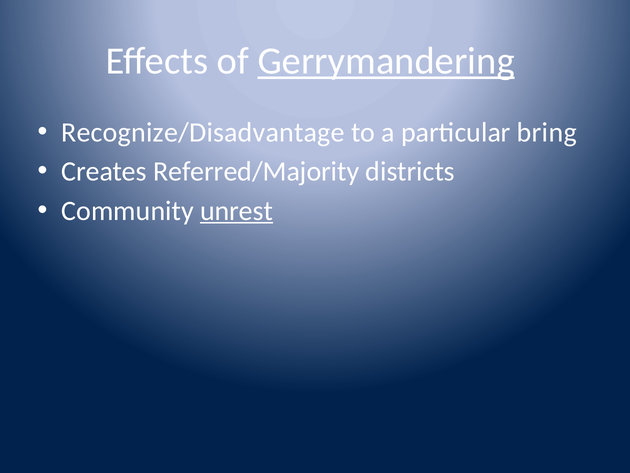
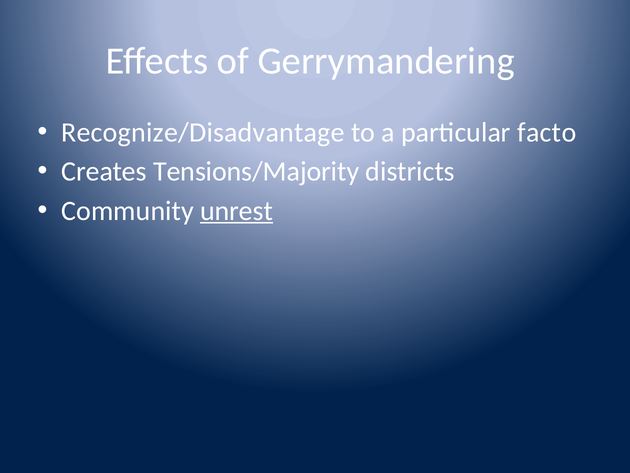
Gerrymandering underline: present -> none
bring: bring -> facto
Referred/Majority: Referred/Majority -> Tensions/Majority
